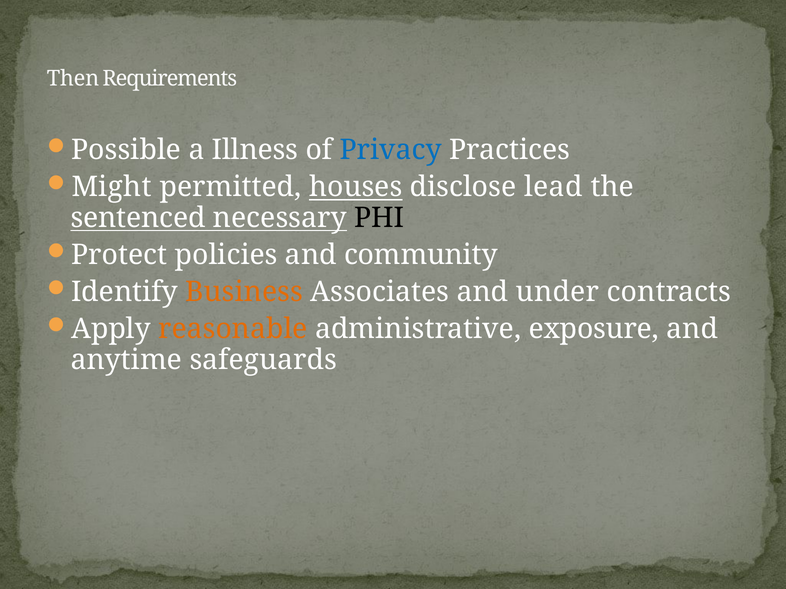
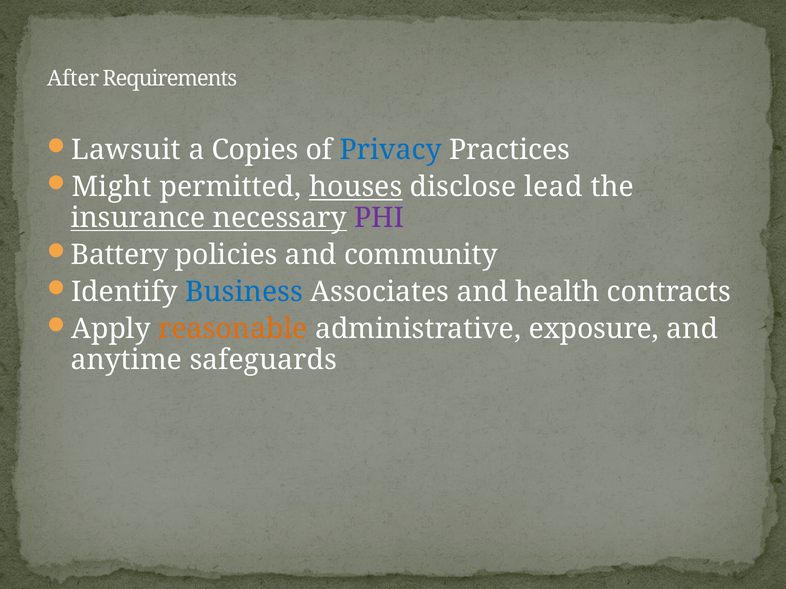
Then: Then -> After
Possible: Possible -> Lawsuit
Illness: Illness -> Copies
sentenced: sentenced -> insurance
PHI colour: black -> purple
Protect: Protect -> Battery
Business colour: orange -> blue
under: under -> health
